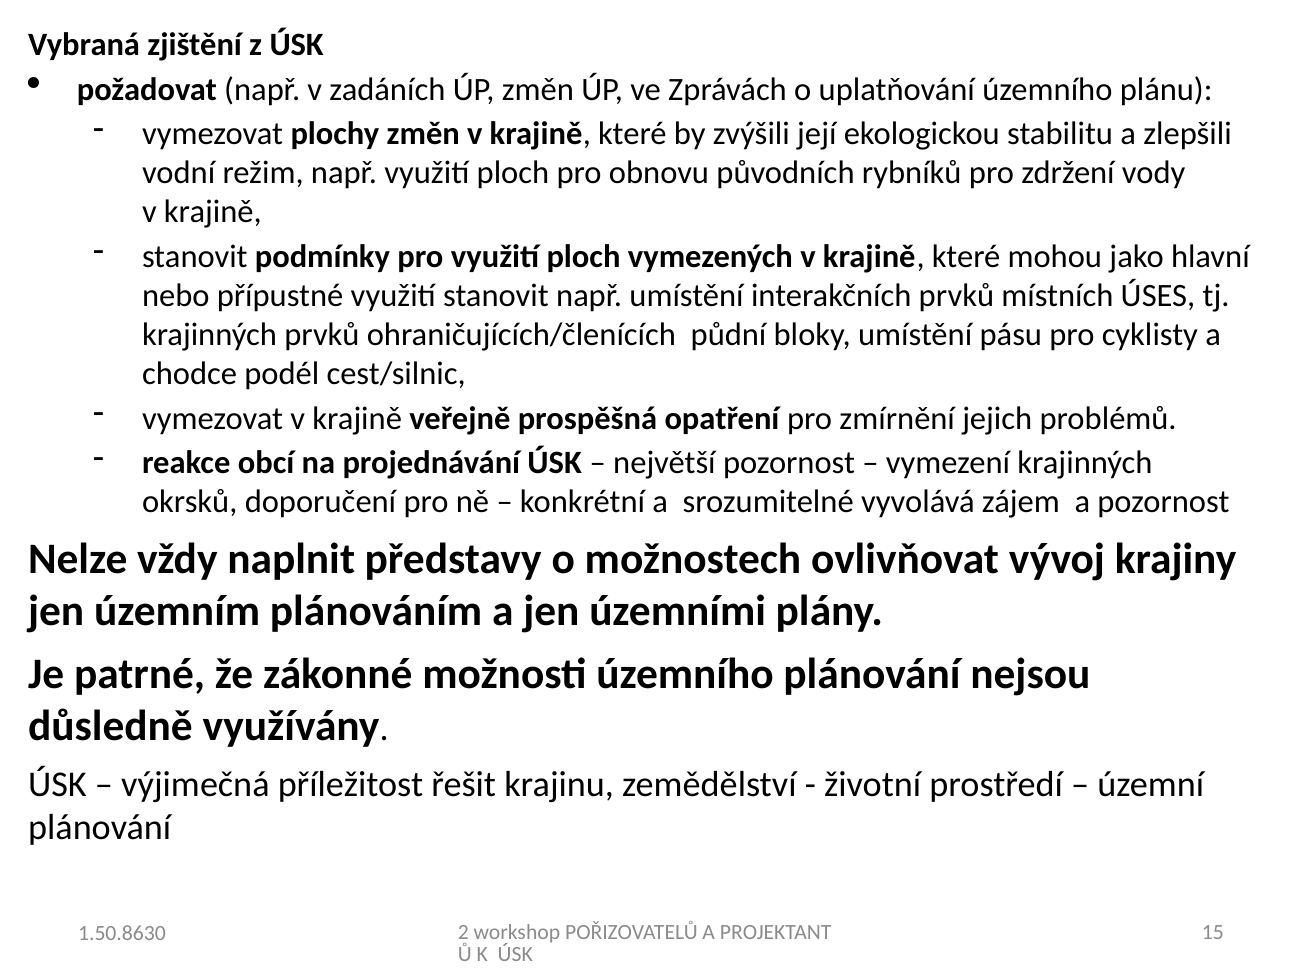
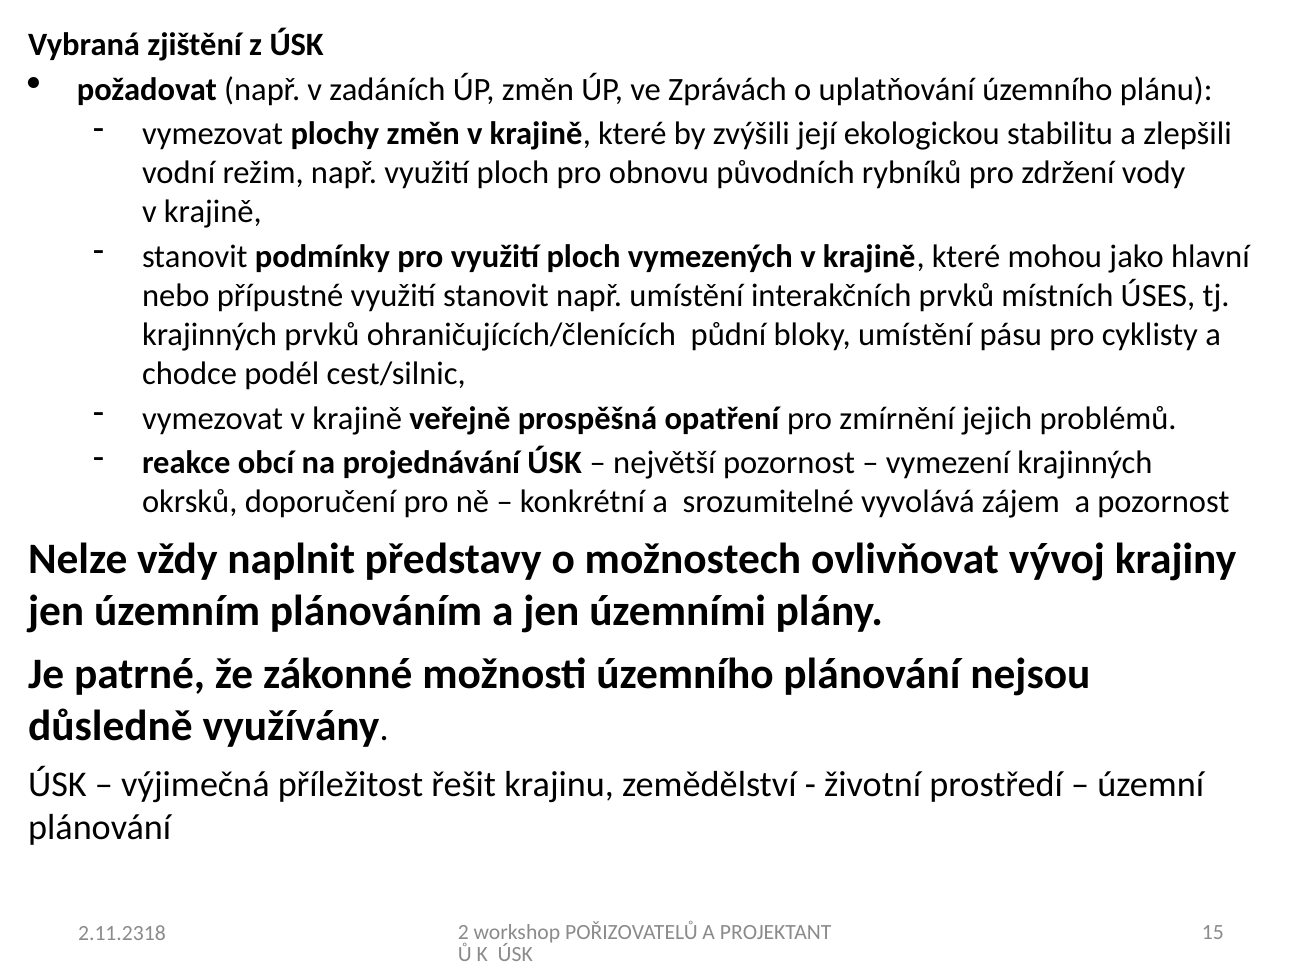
1.50.8630: 1.50.8630 -> 2.11.2318
